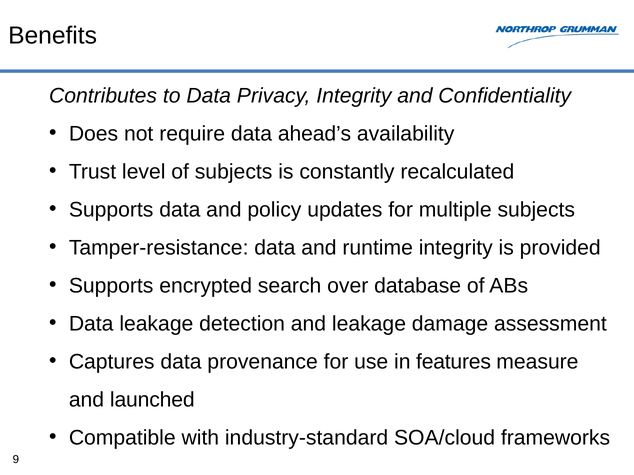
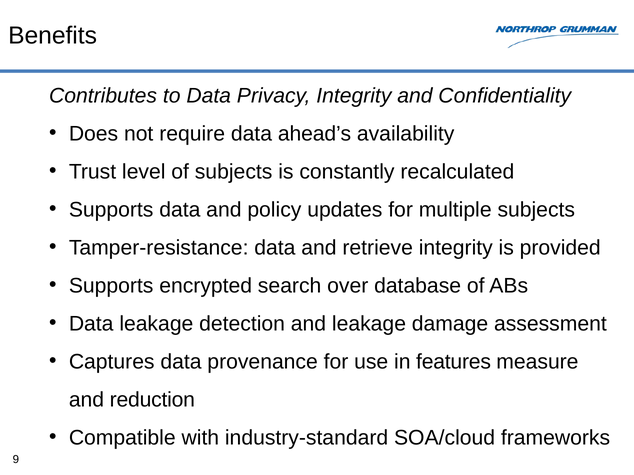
runtime: runtime -> retrieve
launched: launched -> reduction
